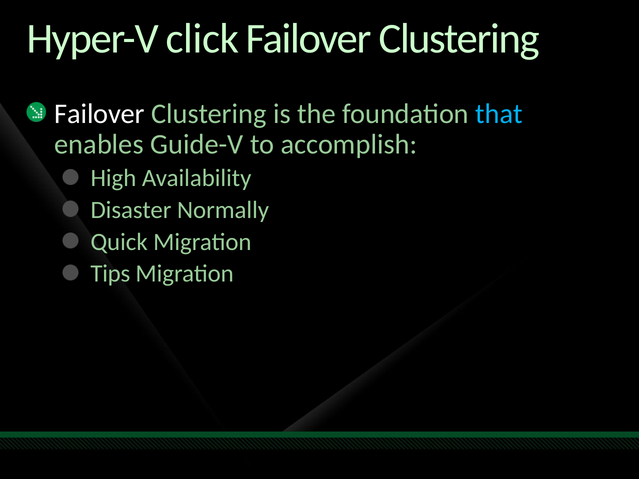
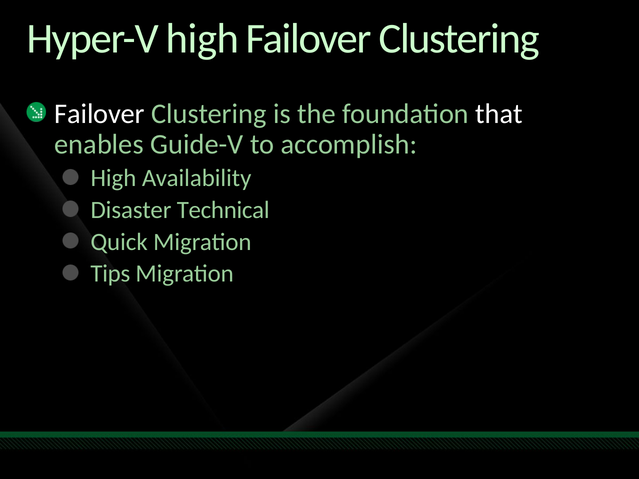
Hyper-V click: click -> high
that colour: light blue -> white
Normally: Normally -> Technical
